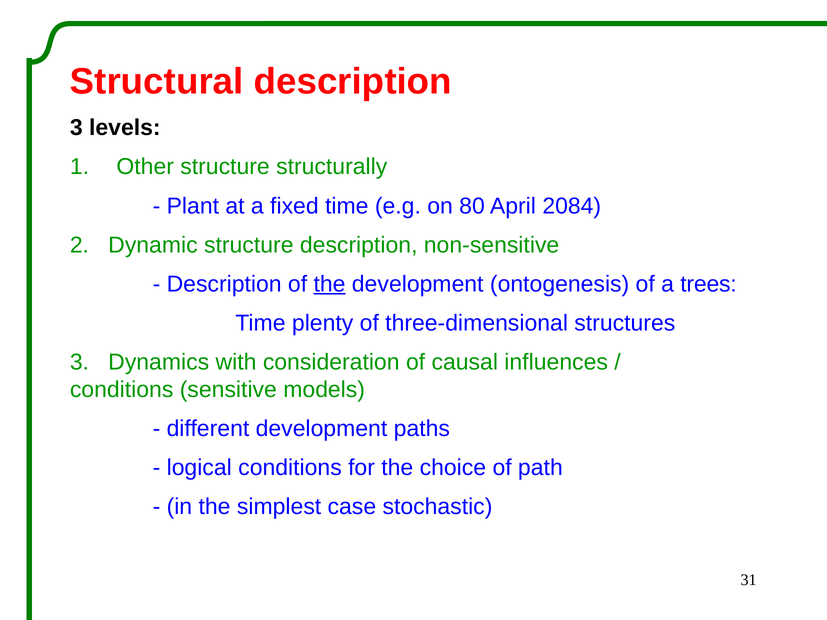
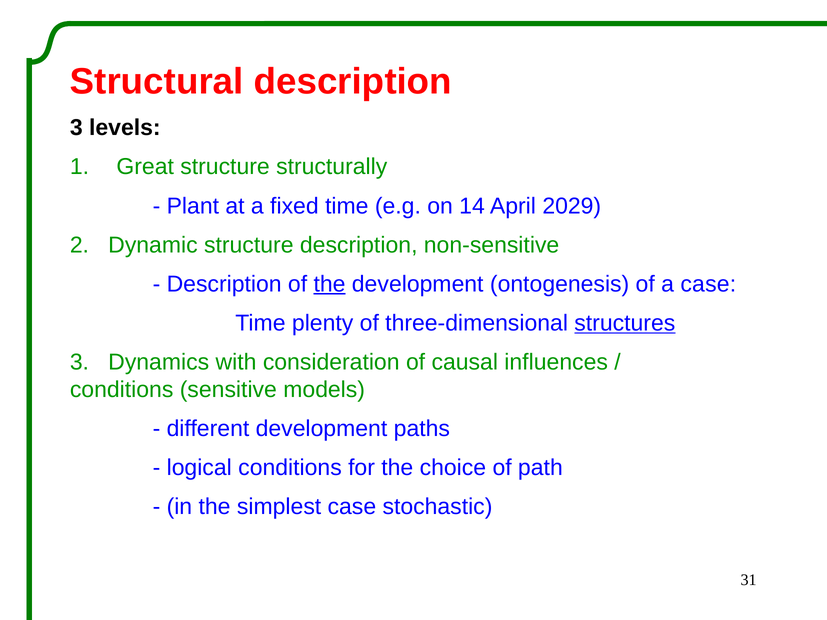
Other: Other -> Great
80: 80 -> 14
2084: 2084 -> 2029
a trees: trees -> case
structures underline: none -> present
